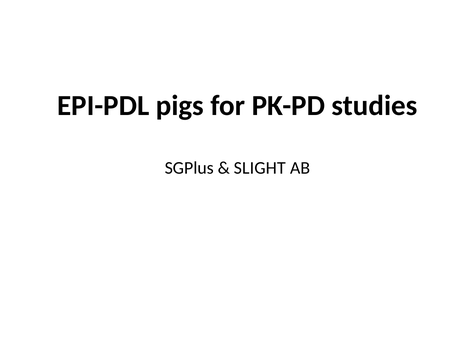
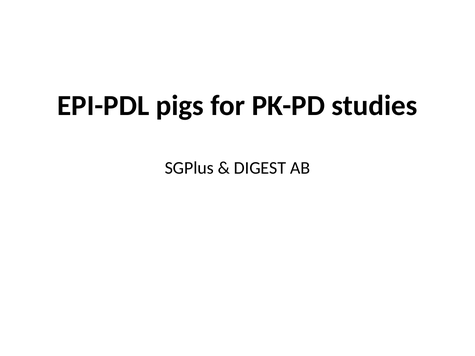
SLIGHT: SLIGHT -> DIGEST
